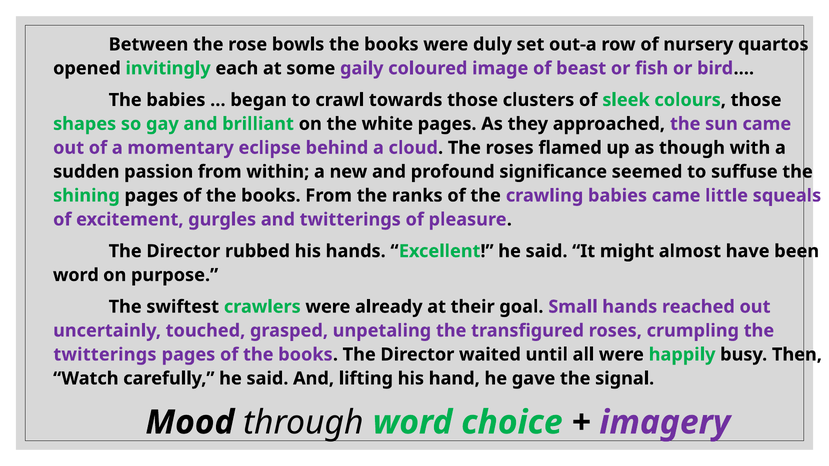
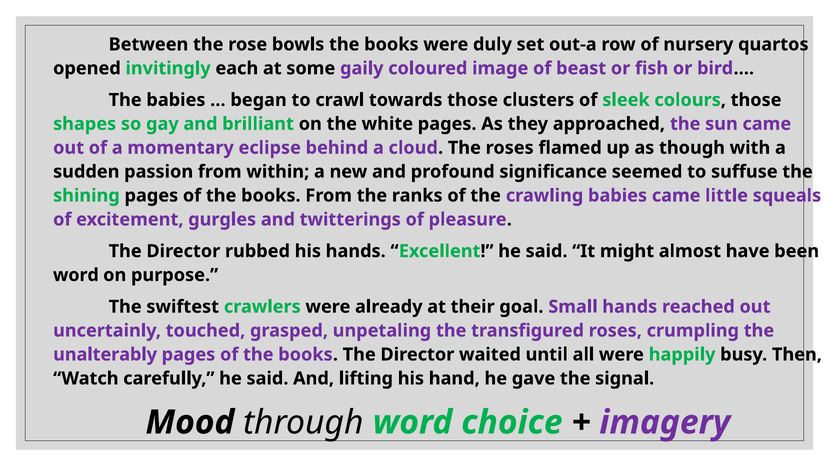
twitterings at (105, 355): twitterings -> unalterably
